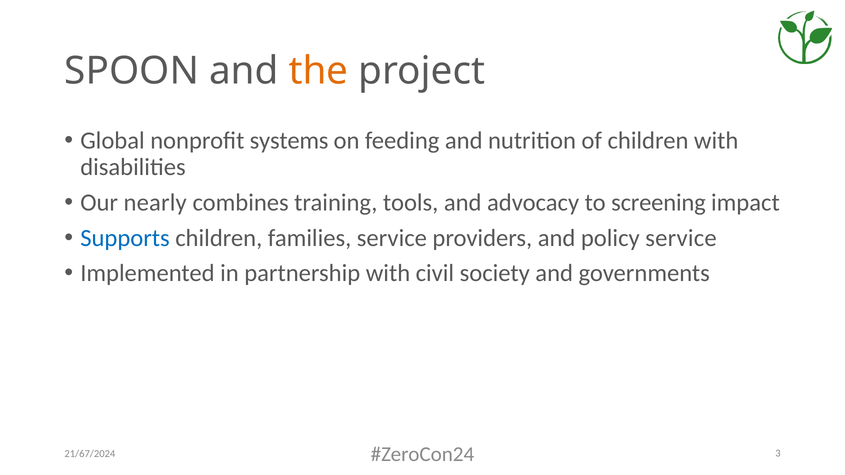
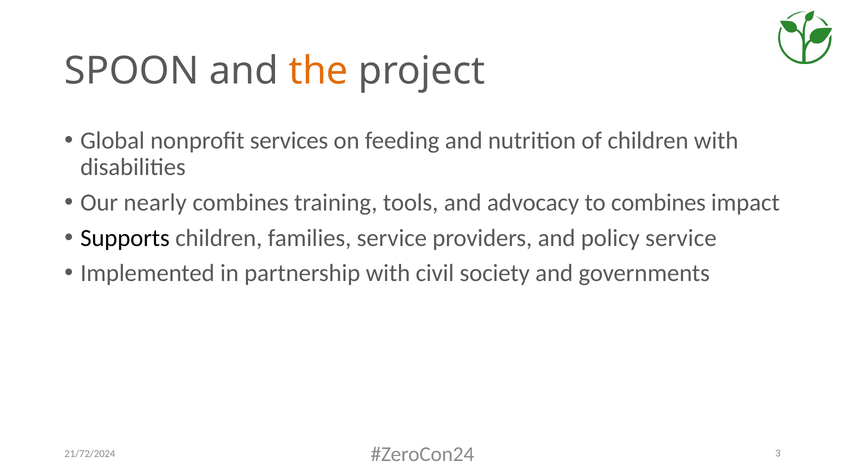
systems: systems -> services
to screening: screening -> combines
Supports colour: blue -> black
21/67/2024: 21/67/2024 -> 21/72/2024
